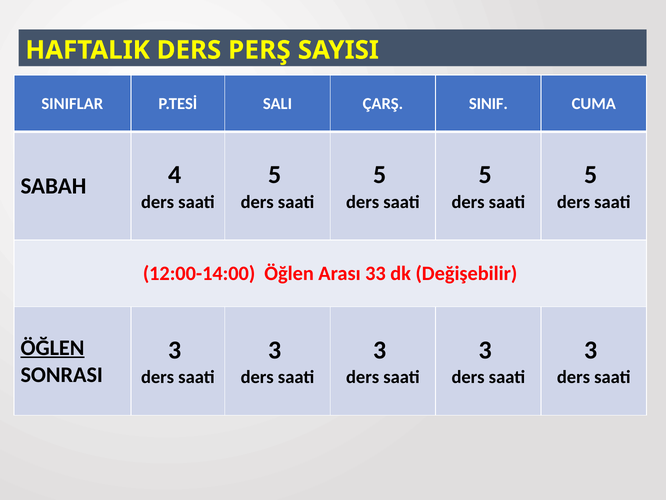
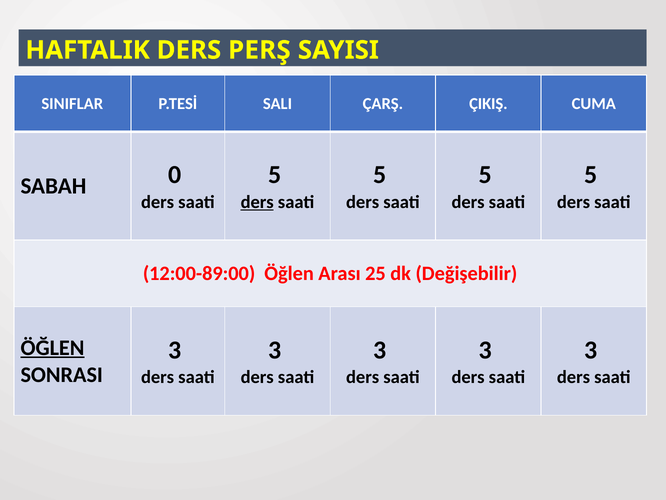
SINIF: SINIF -> ÇIKIŞ
4: 4 -> 0
ders at (257, 202) underline: none -> present
12:00-14:00: 12:00-14:00 -> 12:00-89:00
33: 33 -> 25
